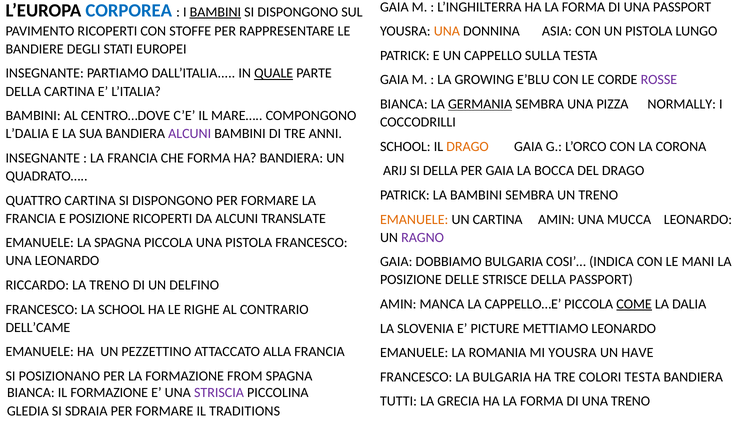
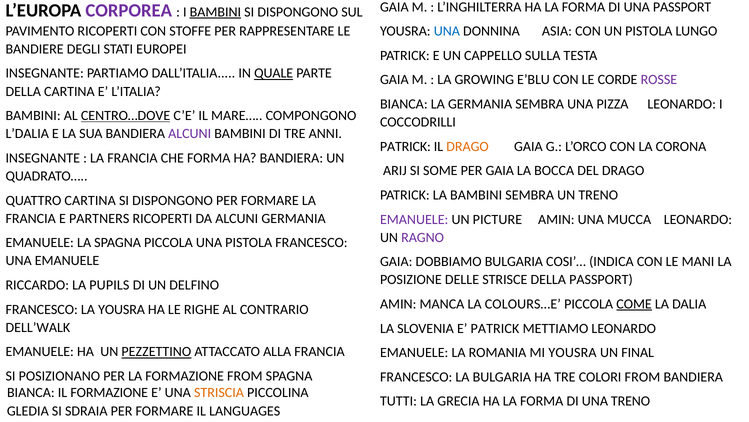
CORPOREA colour: blue -> purple
UNA at (447, 31) colour: orange -> blue
GERMANIA at (480, 104) underline: present -> none
PIZZA NORMALLY: NORMALLY -> LEONARDO
CENTRO…DOVE underline: none -> present
SCHOOL at (405, 146): SCHOOL -> PATRICK
SI DELLA: DELLA -> SOME
E POSIZIONE: POSIZIONE -> PARTNERS
ALCUNI TRANSLATE: TRANSLATE -> GERMANIA
EMANUELE at (414, 219) colour: orange -> purple
UN CARTINA: CARTINA -> PICTURE
UNA LEONARDO: LEONARDO -> EMANUELE
LA TRENO: TRENO -> PUPILS
CAPPELLO…E: CAPPELLO…E -> COLOURS…E
LA SCHOOL: SCHOOL -> YOUSRA
DELL’CAME: DELL’CAME -> DELL’WALK
E PICTURE: PICTURE -> PATRICK
PEZZETTINO underline: none -> present
HAVE: HAVE -> FINAL
COLORI TESTA: TESTA -> FROM
STRISCIA colour: purple -> orange
TRADITIONS: TRADITIONS -> LANGUAGES
